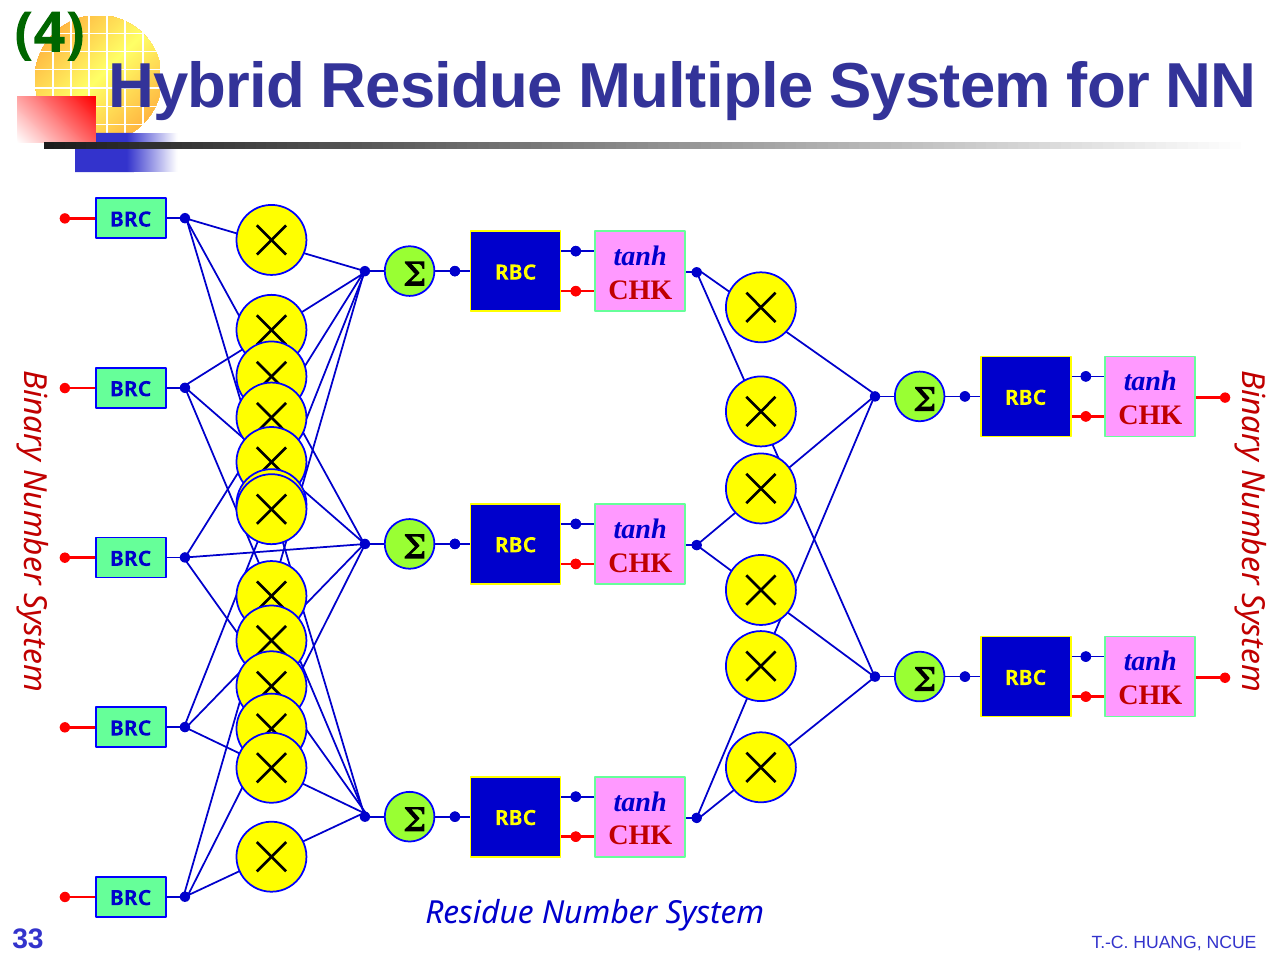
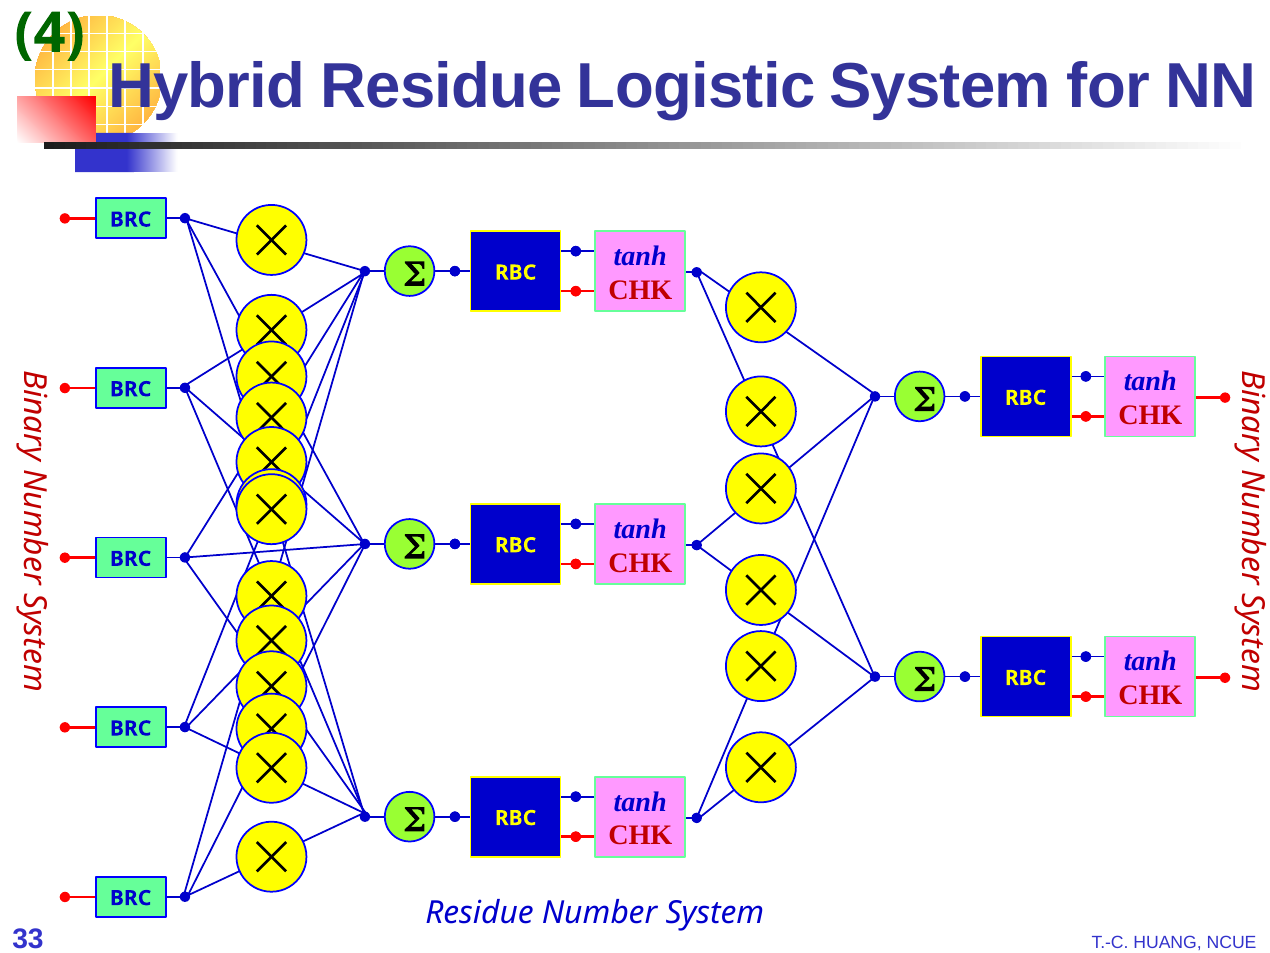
Multiple: Multiple -> Logistic
